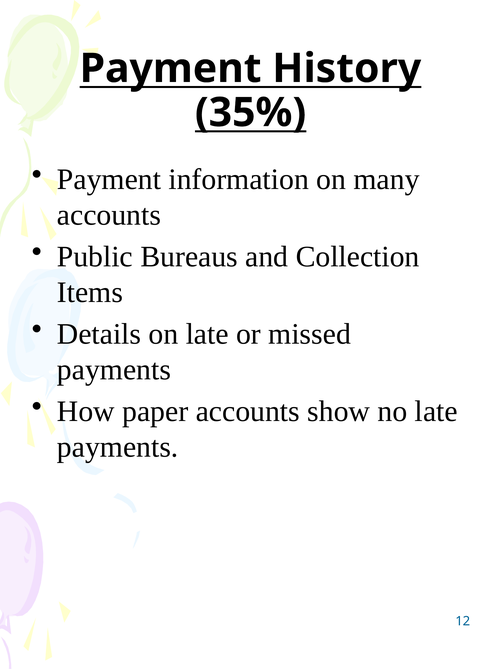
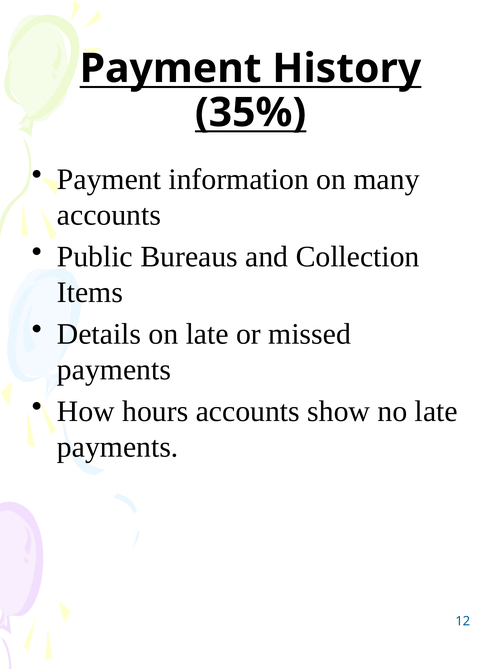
paper: paper -> hours
